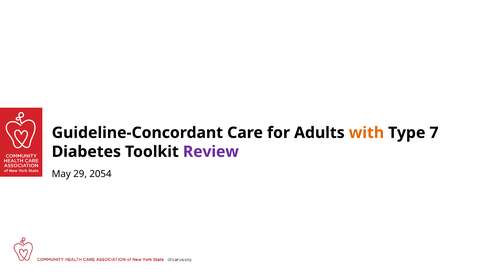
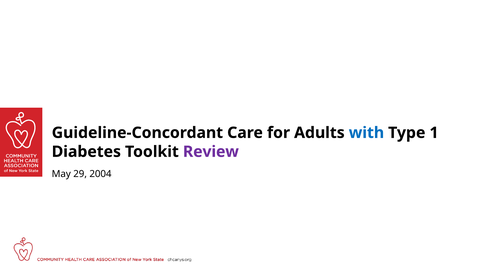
with colour: orange -> blue
7: 7 -> 1
2054: 2054 -> 2004
